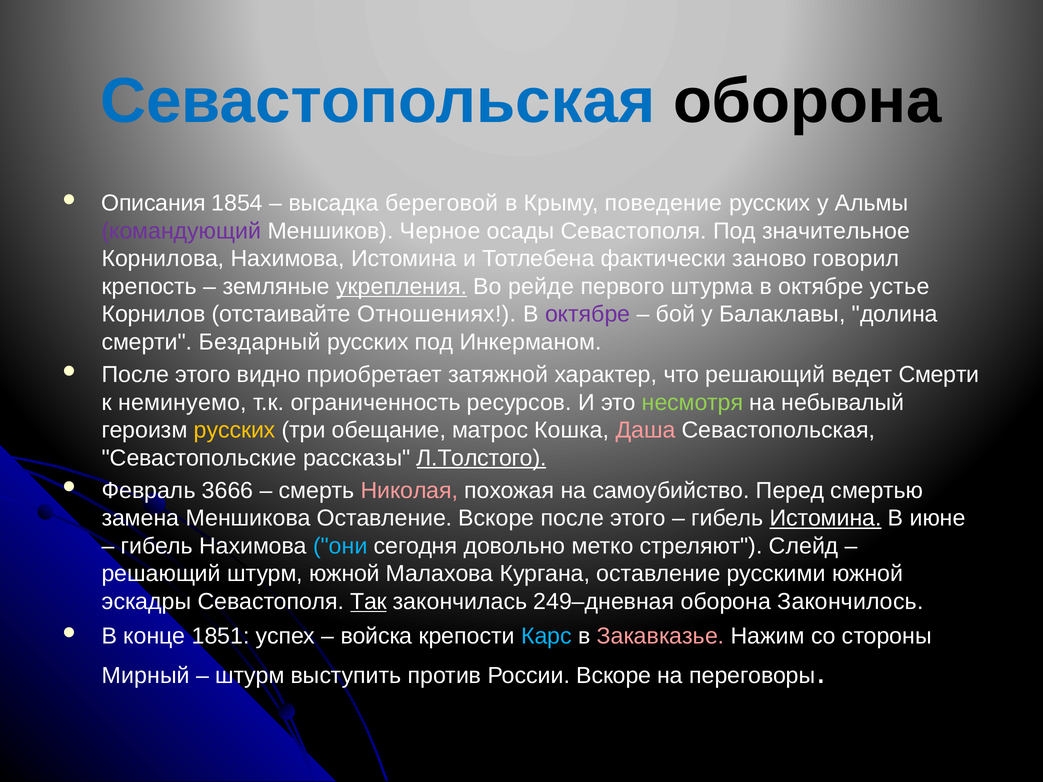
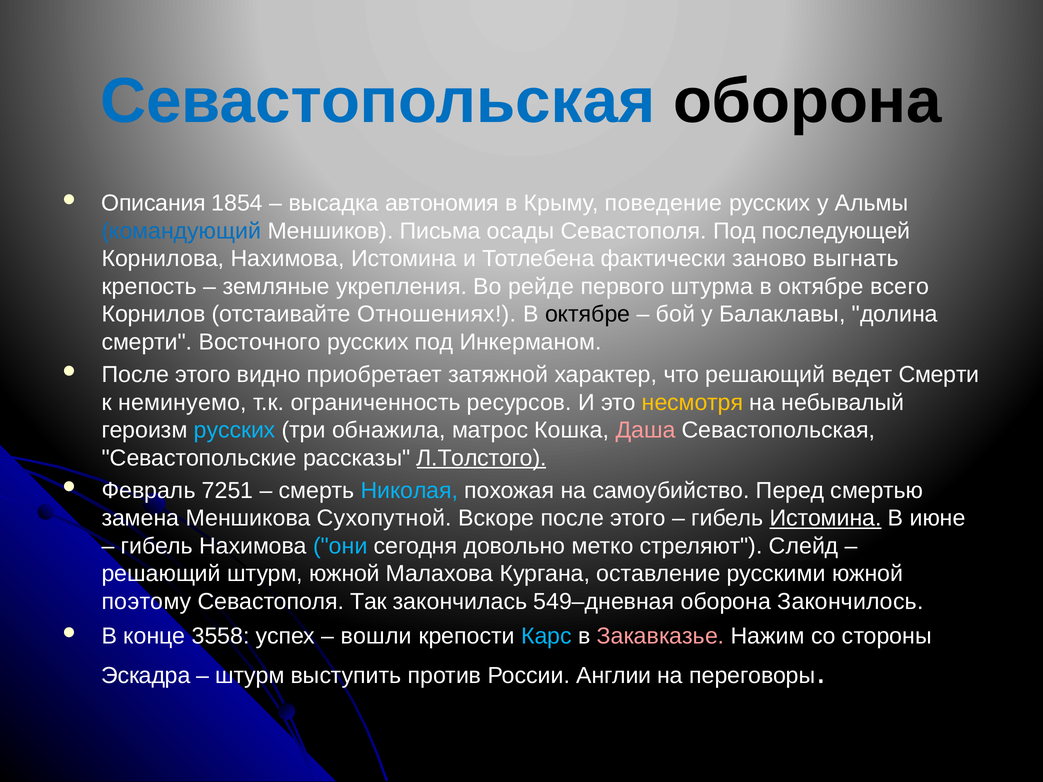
береговой: береговой -> автономия
командующий colour: purple -> blue
Черное: Черное -> Письма
значительное: значительное -> последующей
говорил: говорил -> выгнать
укрепления underline: present -> none
устье: устье -> всего
октябре at (588, 314) colour: purple -> black
Бездарный: Бездарный -> Восточного
несмотря colour: light green -> yellow
русских at (235, 430) colour: yellow -> light blue
обещание: обещание -> обнажила
3666: 3666 -> 7251
Николая colour: pink -> light blue
Меншикова Оставление: Оставление -> Сухопутной
эскадры: эскадры -> поэтому
Так underline: present -> none
249–дневная: 249–дневная -> 549–дневная
1851: 1851 -> 3558
войска: войска -> вошли
Мирный: Мирный -> Эскадра
России Вскоре: Вскоре -> Англии
